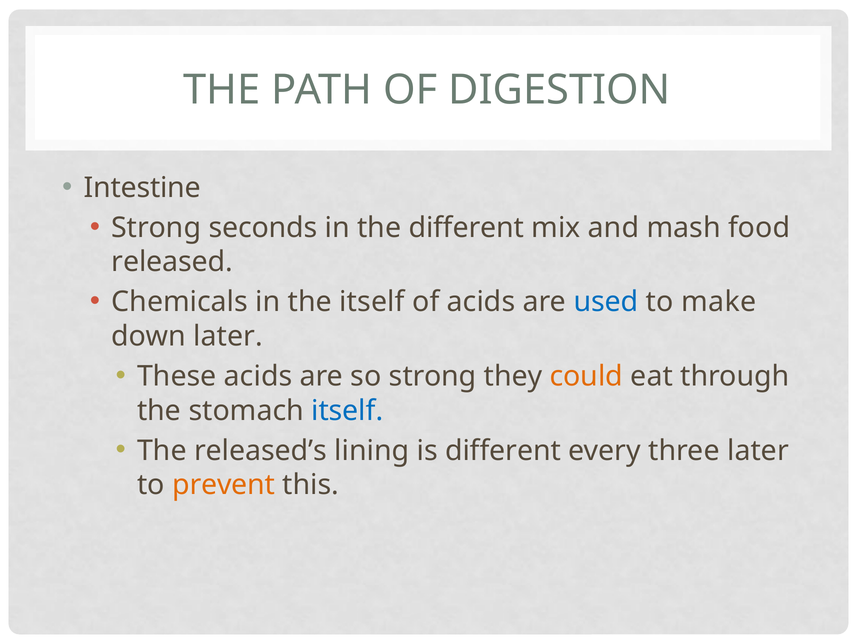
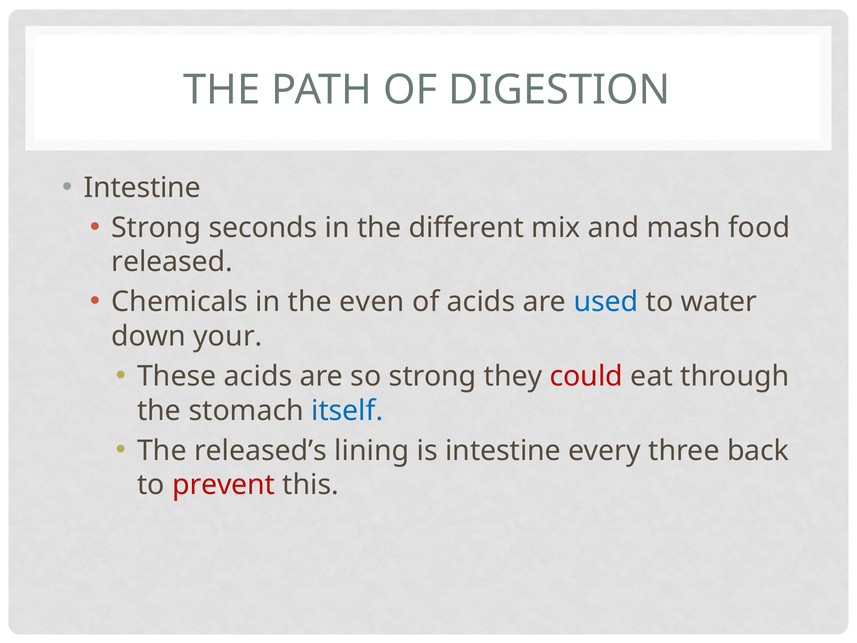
the itself: itself -> even
make: make -> water
down later: later -> your
could colour: orange -> red
is different: different -> intestine
three later: later -> back
prevent colour: orange -> red
